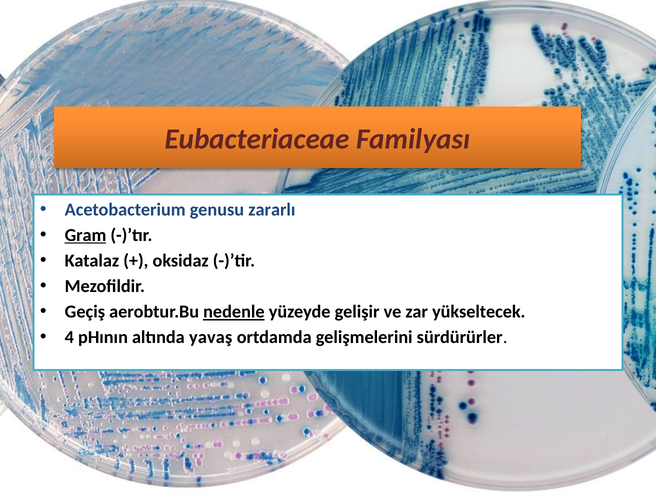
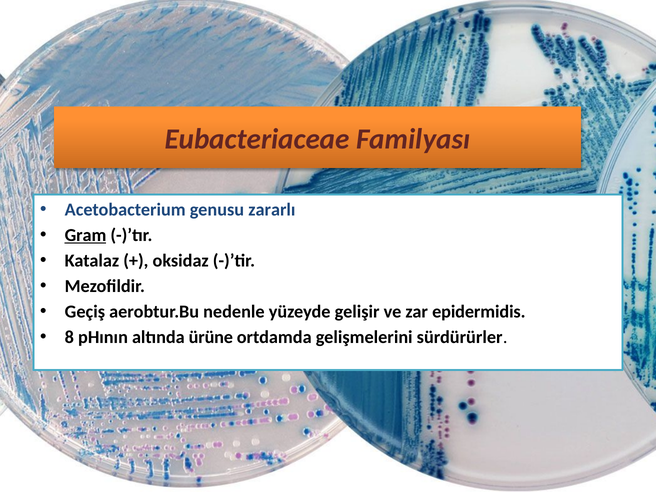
nedenle underline: present -> none
yükseltecek: yükseltecek -> epidermidis
4: 4 -> 8
yavaş: yavaş -> ürüne
